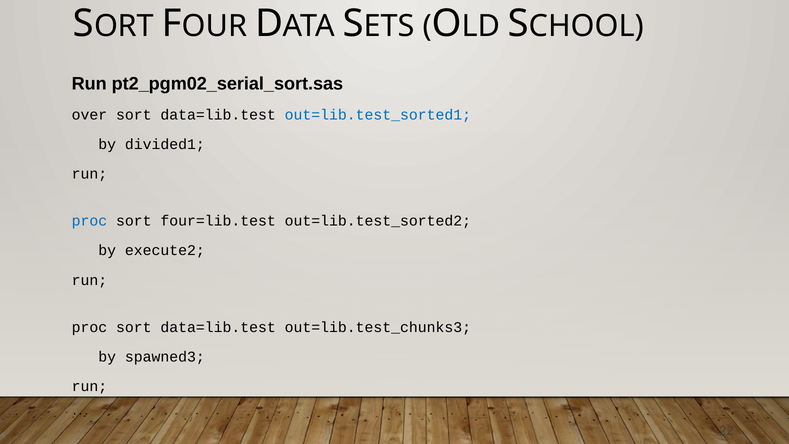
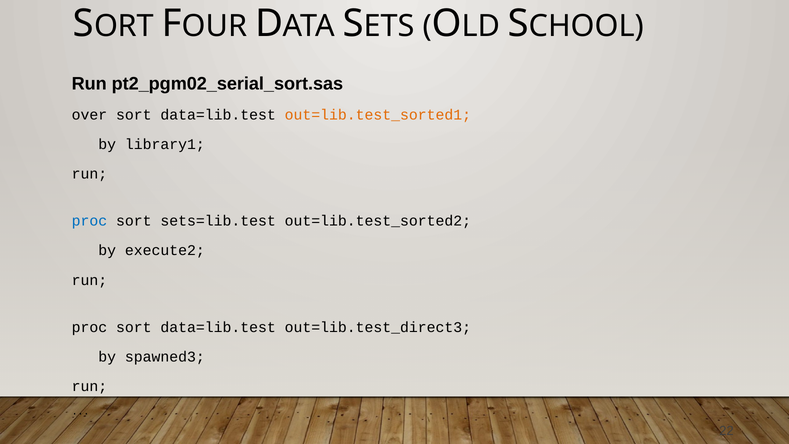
out=lib.test_sorted1 colour: blue -> orange
divided1: divided1 -> library1
four=lib.test: four=lib.test -> sets=lib.test
out=lib.test_chunks3: out=lib.test_chunks3 -> out=lib.test_direct3
